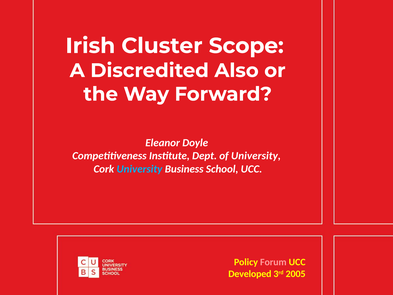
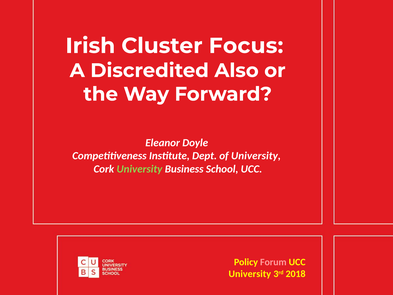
Scope: Scope -> Focus
University at (139, 169) colour: light blue -> light green
Developed at (250, 274): Developed -> University
2005: 2005 -> 2018
